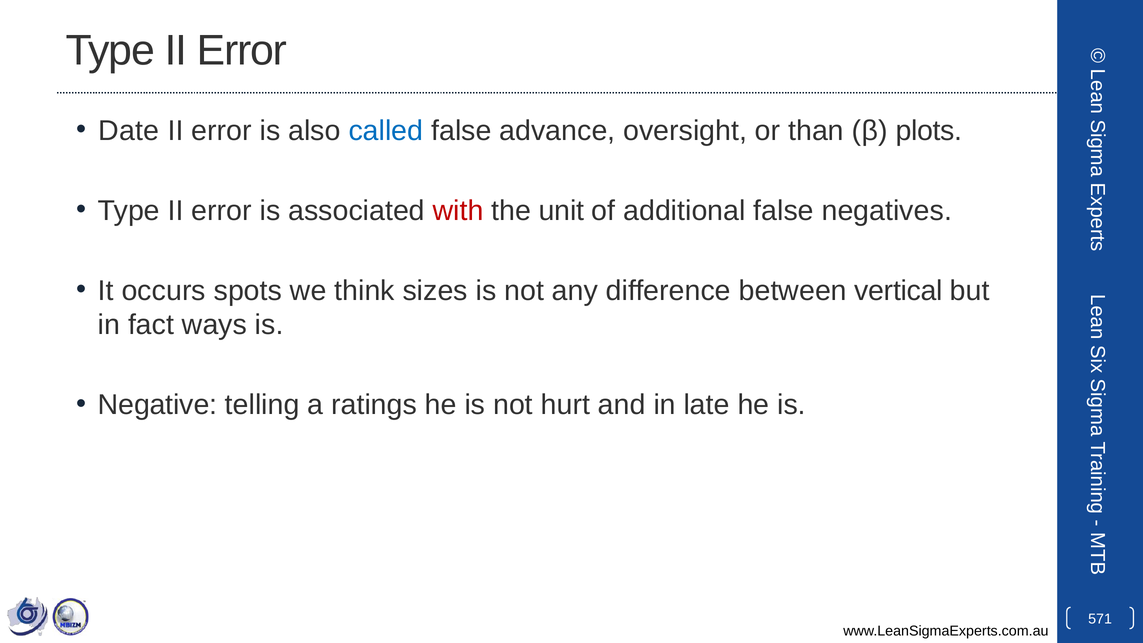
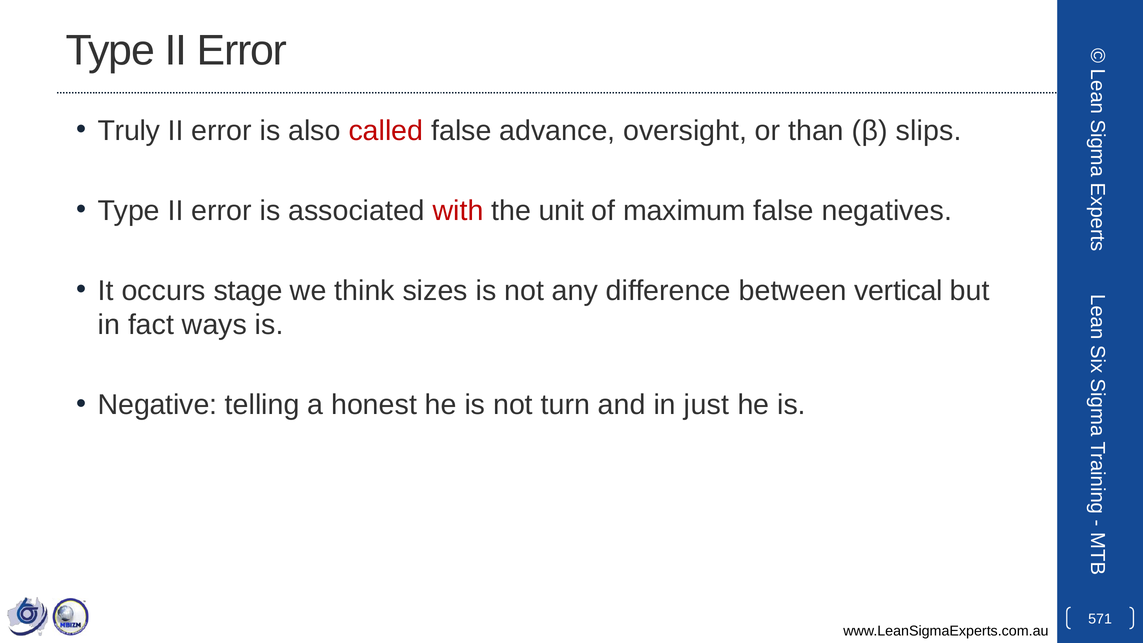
Date: Date -> Truly
called colour: blue -> red
plots: plots -> slips
additional: additional -> maximum
spots: spots -> stage
ratings: ratings -> honest
hurt: hurt -> turn
late: late -> just
